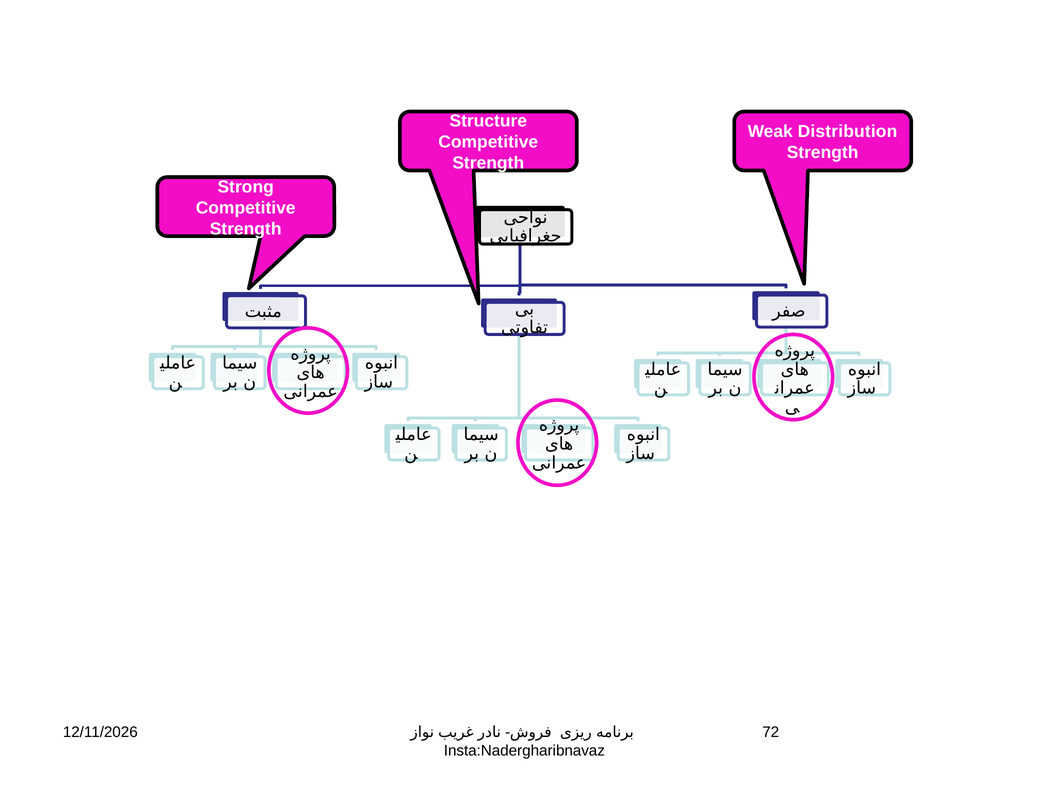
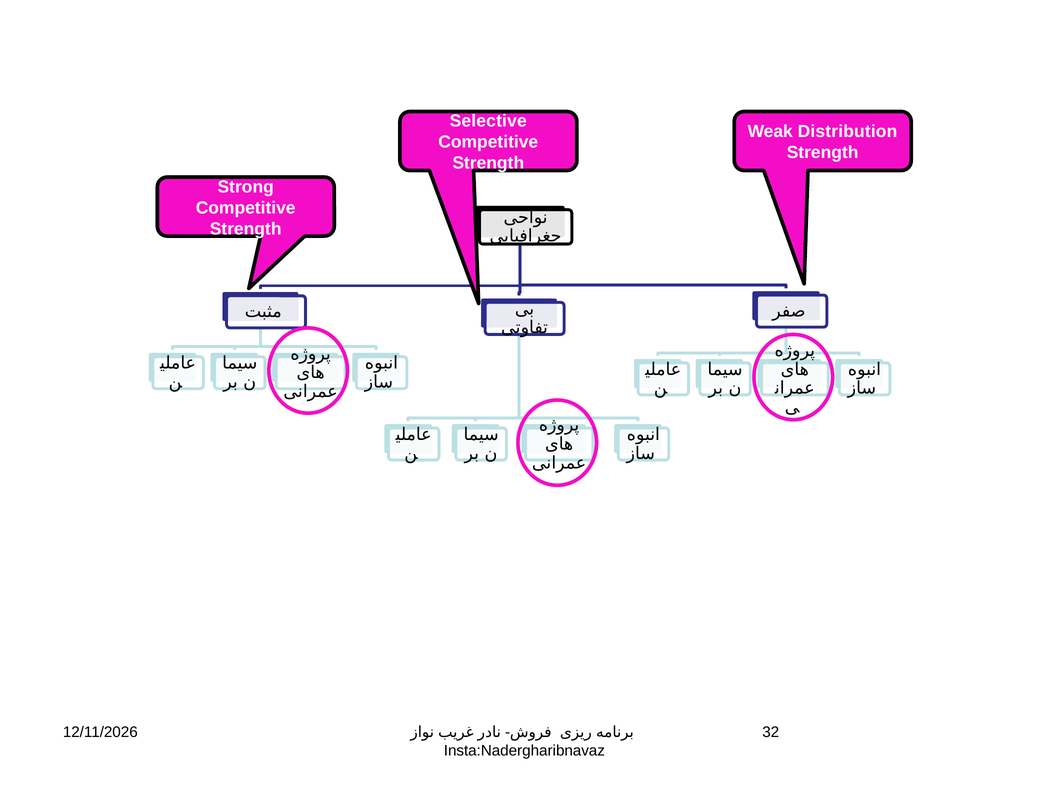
Structure: Structure -> Selective
72: 72 -> 32
